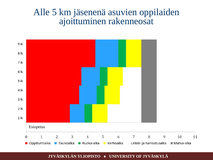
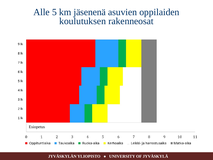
ajoittuminen: ajoittuminen -> koulutuksen
